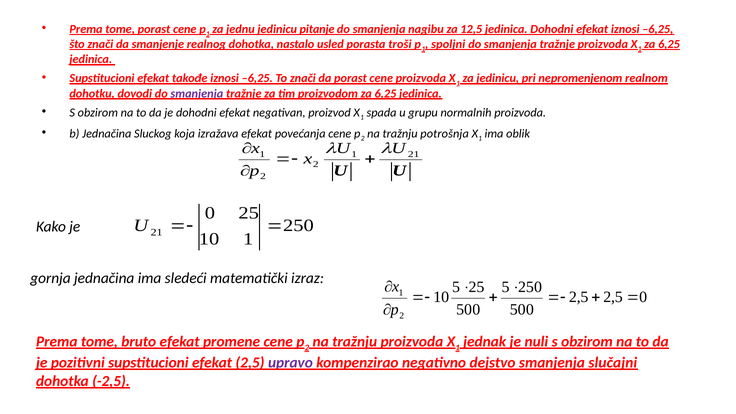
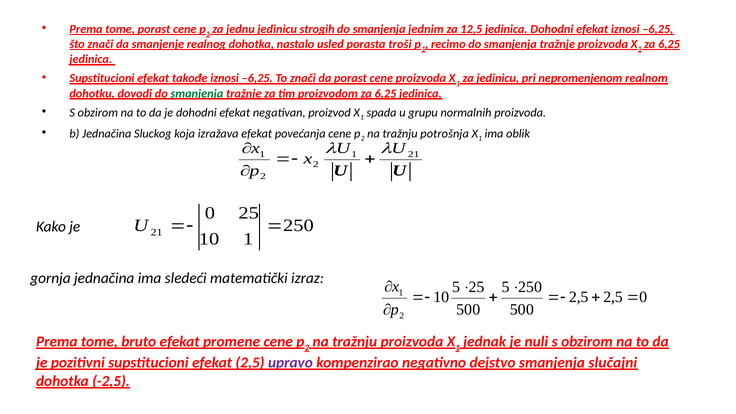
pitanje: pitanje -> strogih
nagibu: nagibu -> jednim
spoljni: spoljni -> recimo
smanjenja at (197, 93) colour: purple -> green
